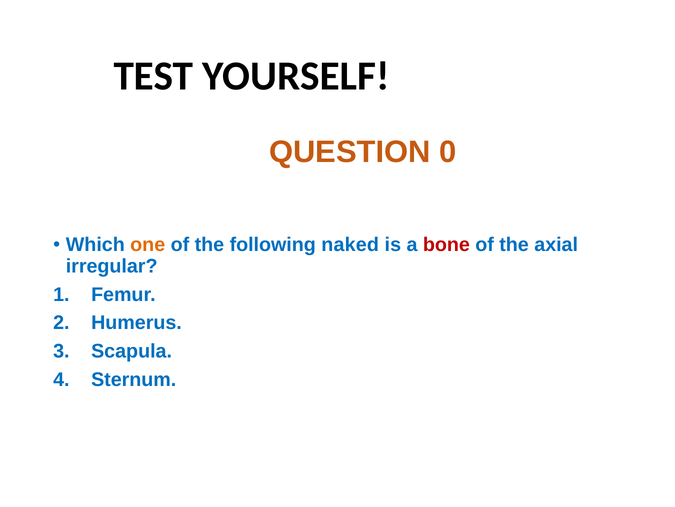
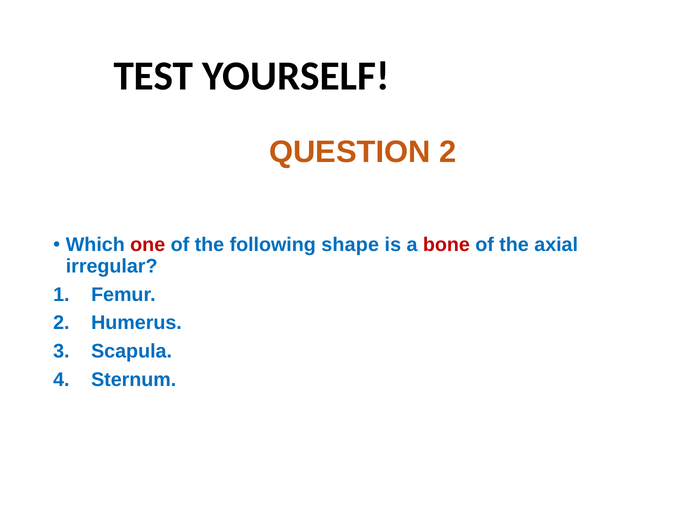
QUESTION 0: 0 -> 2
one colour: orange -> red
naked: naked -> shape
